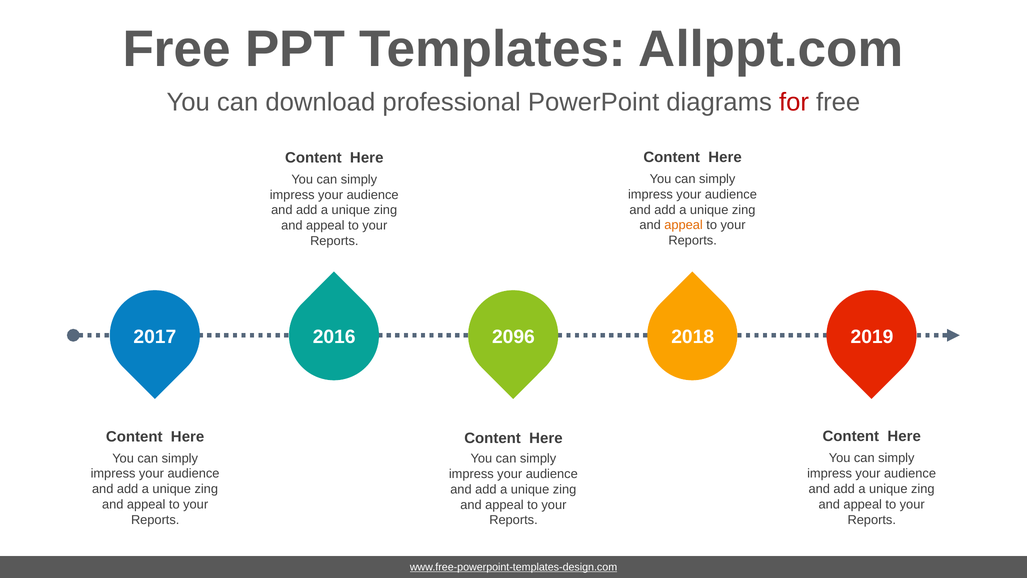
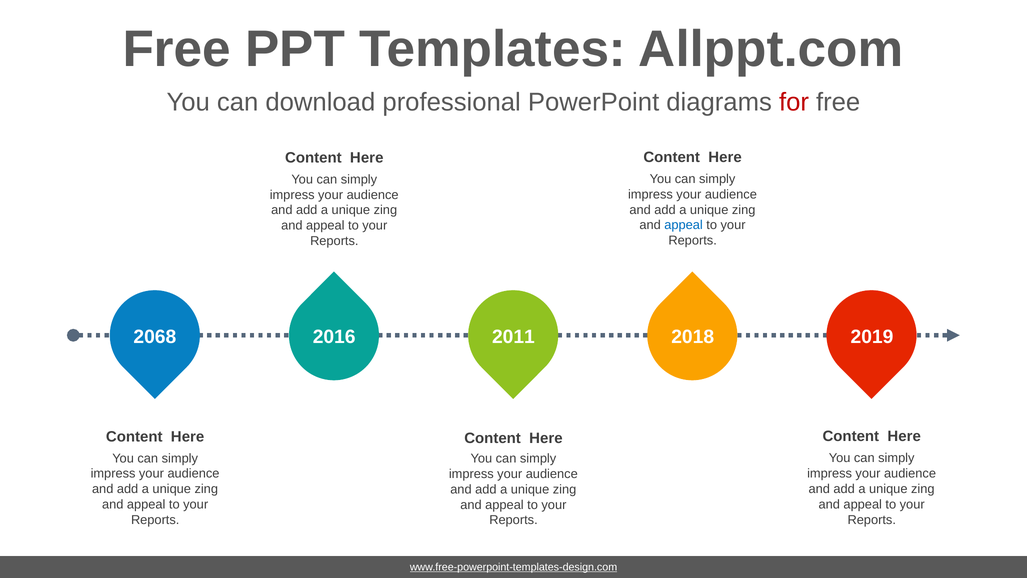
appeal at (684, 225) colour: orange -> blue
2017: 2017 -> 2068
2096: 2096 -> 2011
